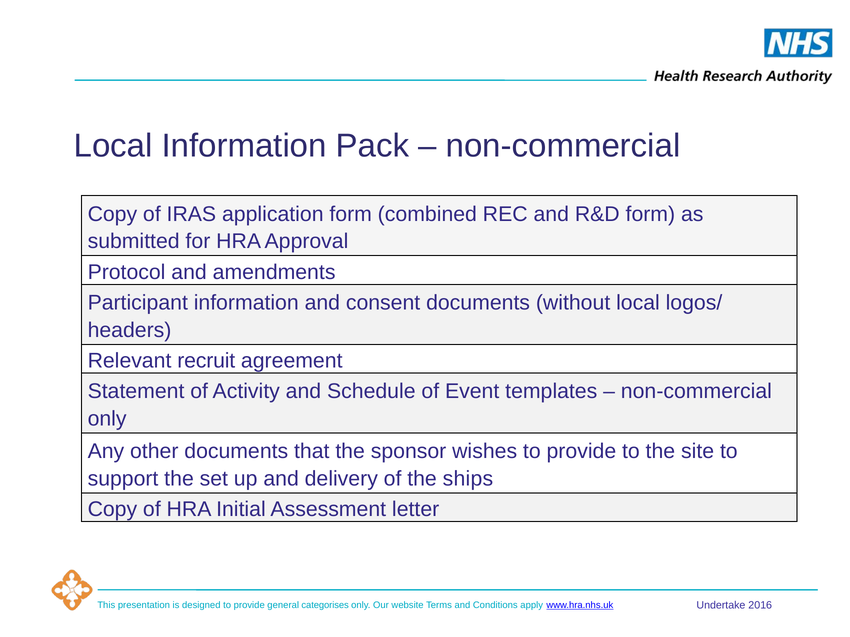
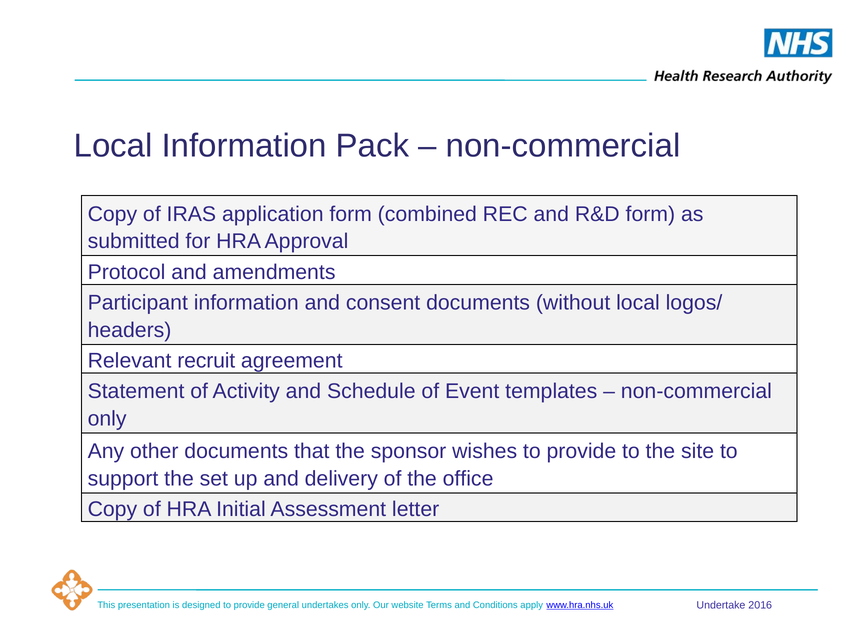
ships: ships -> office
categorises: categorises -> undertakes
